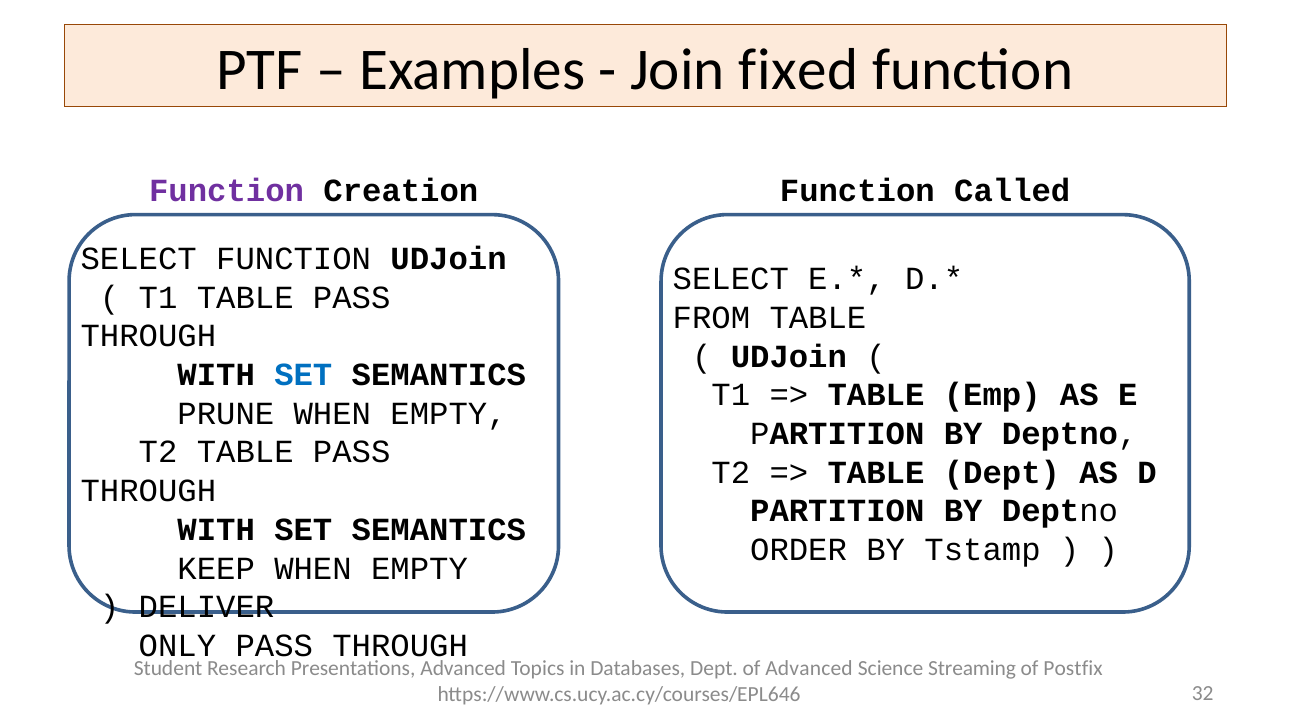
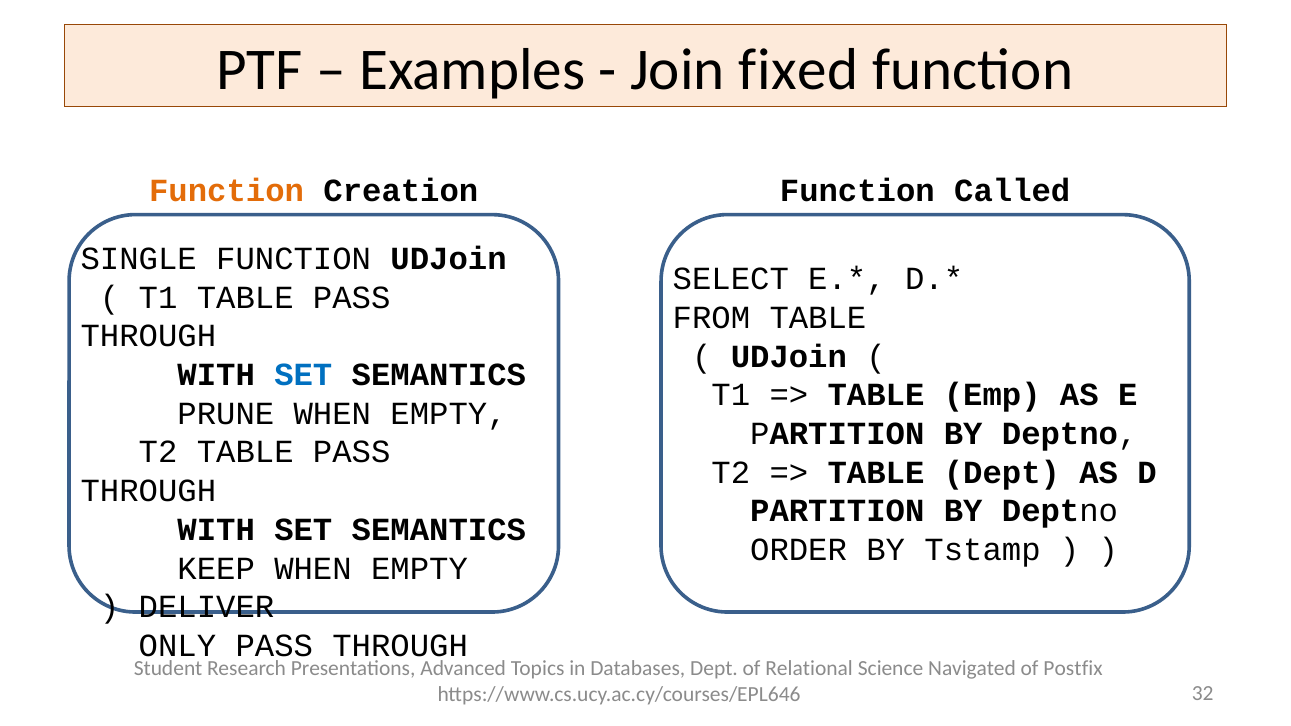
Function at (227, 190) colour: purple -> orange
SELECT at (139, 259): SELECT -> SINGLE
of Advanced: Advanced -> Relational
Streaming: Streaming -> Navigated
